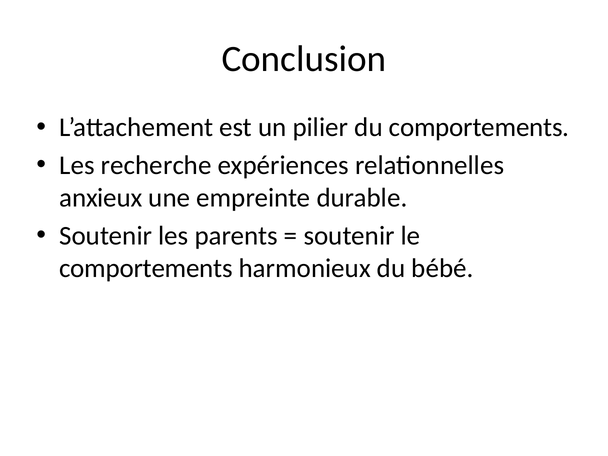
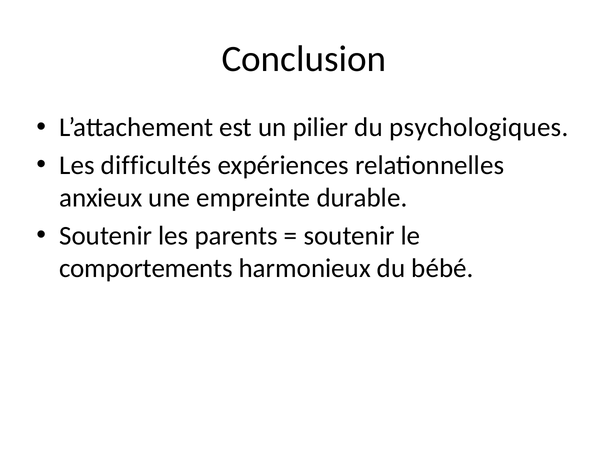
du comportements: comportements -> psychologiques
recherche: recherche -> difficultés
